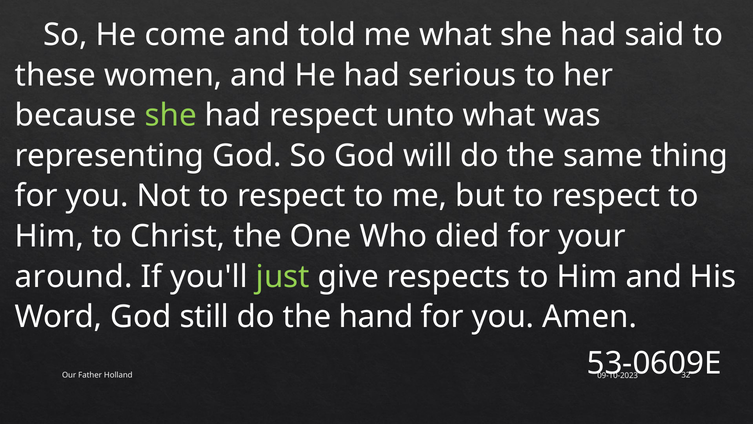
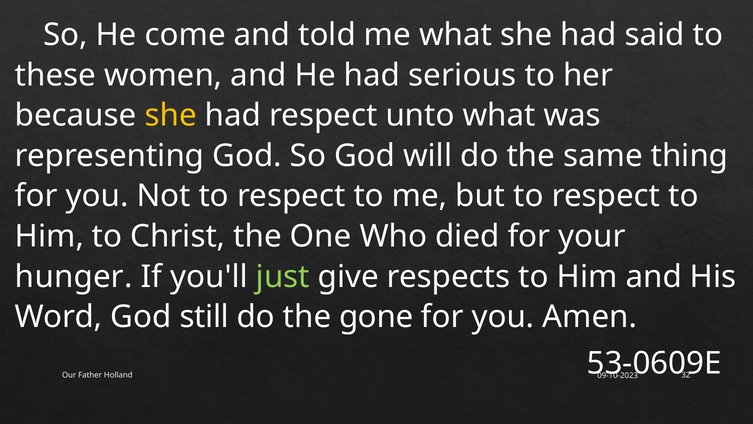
she at (171, 115) colour: light green -> yellow
around: around -> hunger
hand: hand -> gone
